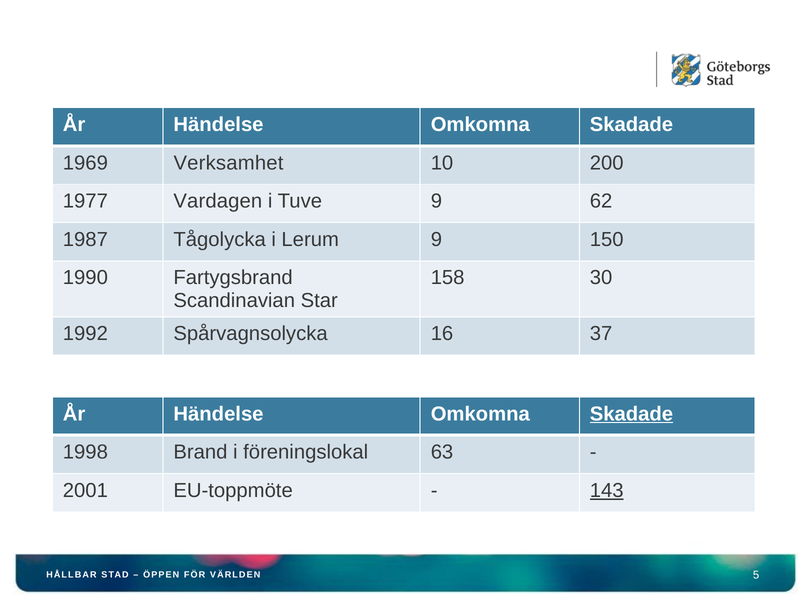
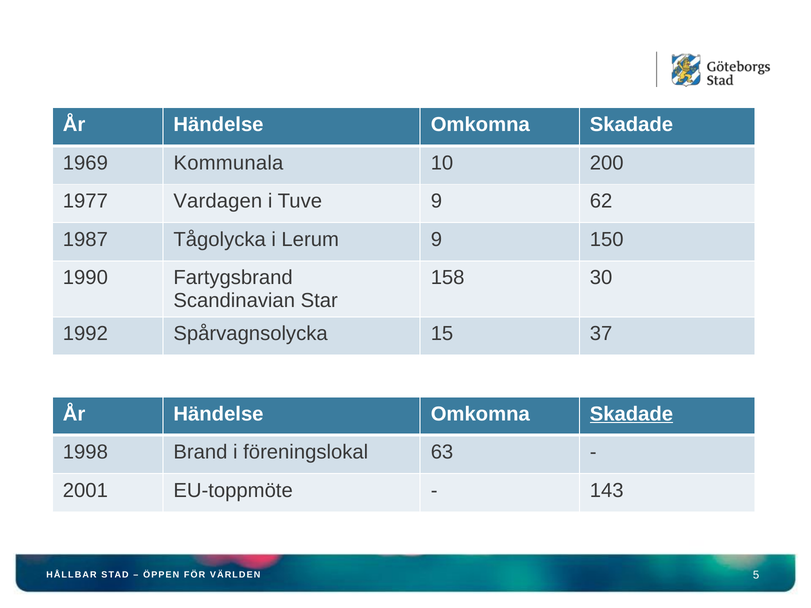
Verksamhet: Verksamhet -> Kommunala
16: 16 -> 15
143 underline: present -> none
